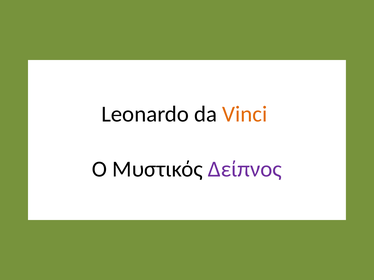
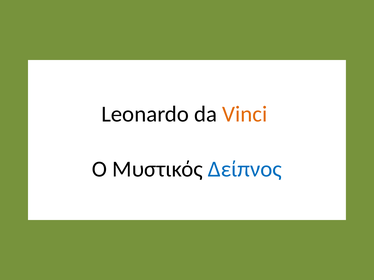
Δείπνος colour: purple -> blue
